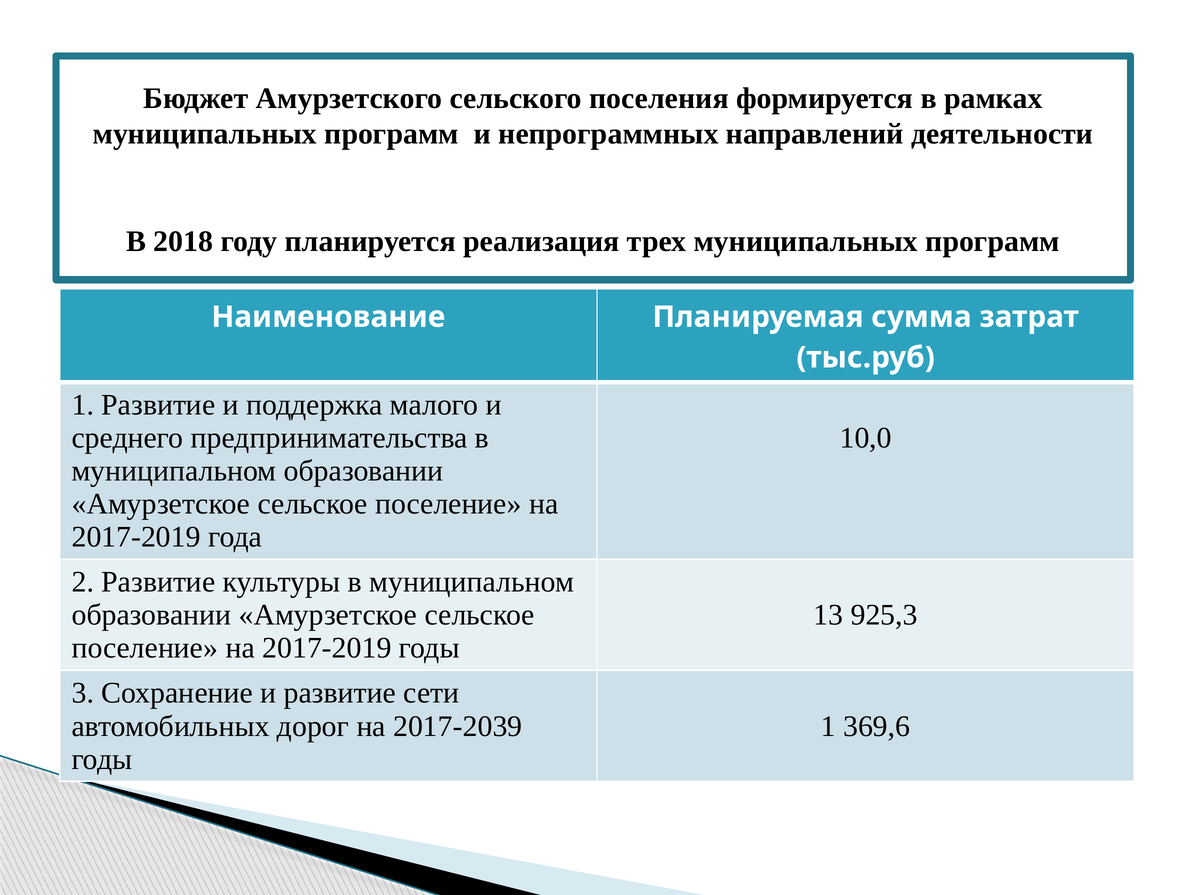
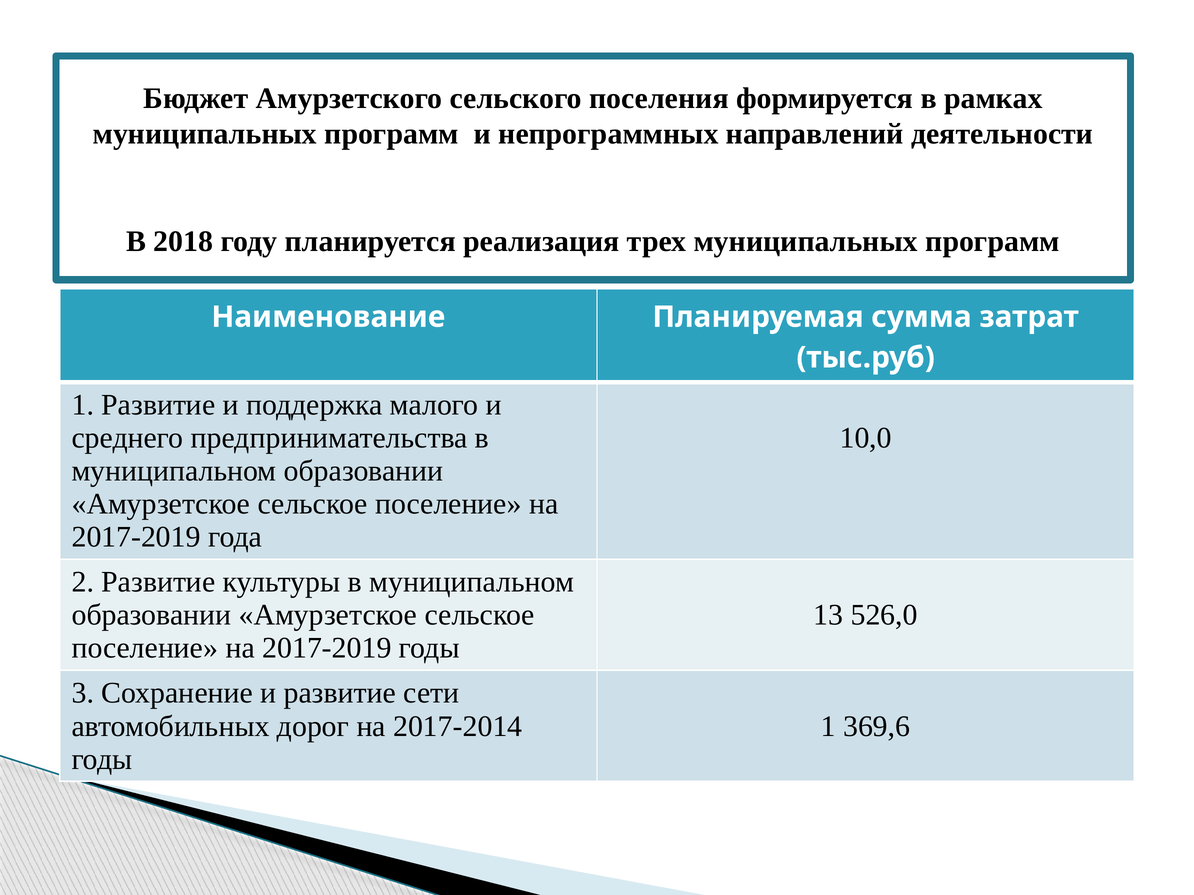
925,3: 925,3 -> 526,0
2017-2039: 2017-2039 -> 2017-2014
